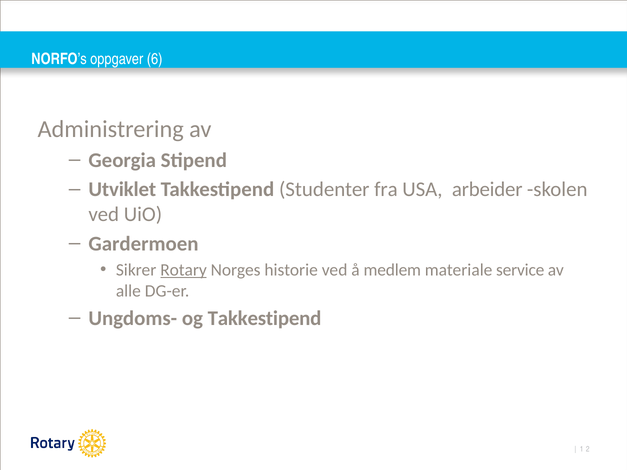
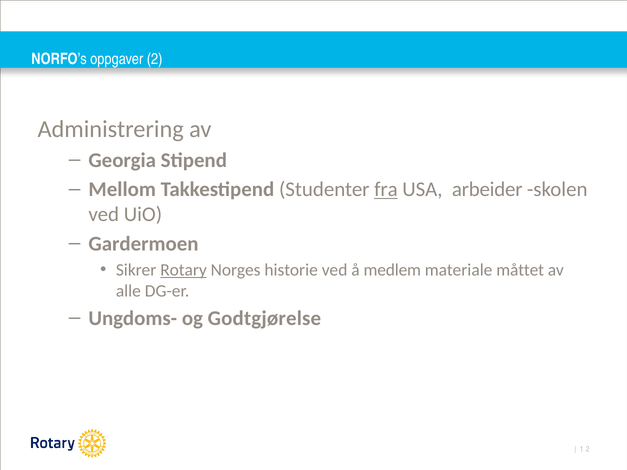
oppgaver 6: 6 -> 2
Utviklet: Utviklet -> Mellom
fra underline: none -> present
service: service -> måttet
og Takkestipend: Takkestipend -> Godtgjørelse
